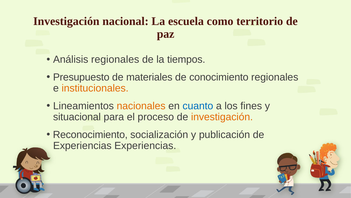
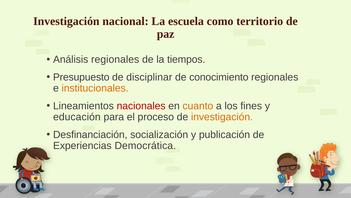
materiales: materiales -> disciplinar
nacionales colour: orange -> red
cuanto colour: blue -> orange
situacional: situacional -> educación
Reconocimiento: Reconocimiento -> Desfinanciación
Experiencias Experiencias: Experiencias -> Democrática
